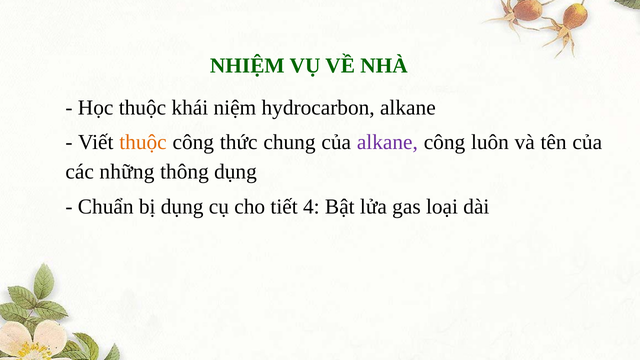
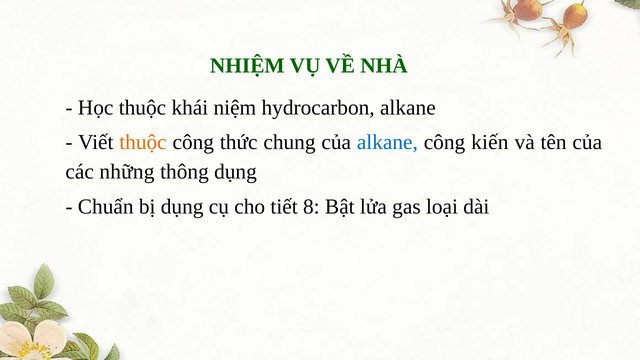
alkane at (387, 142) colour: purple -> blue
luôn: luôn -> kiến
4: 4 -> 8
